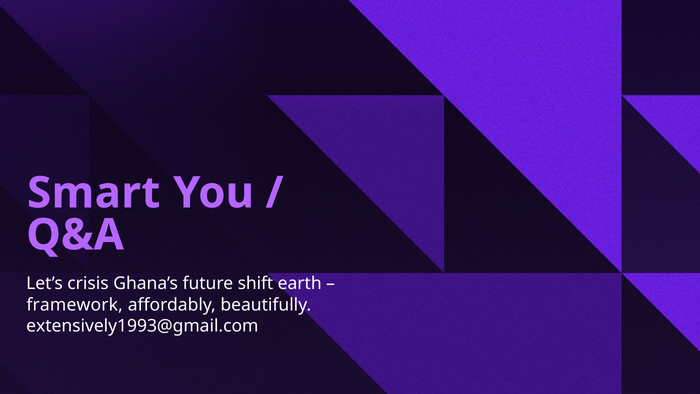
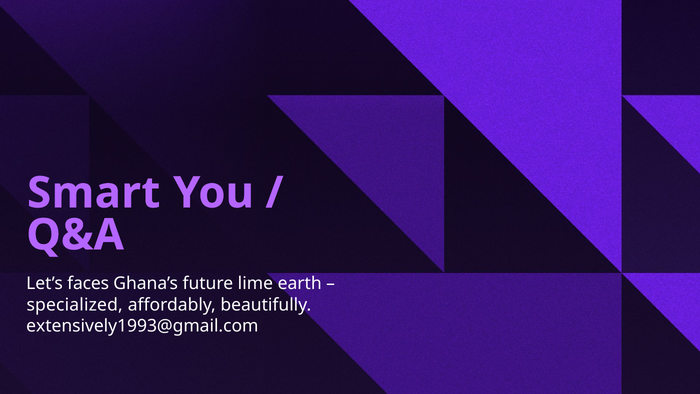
crisis: crisis -> faces
shift: shift -> lime
framework: framework -> specialized
